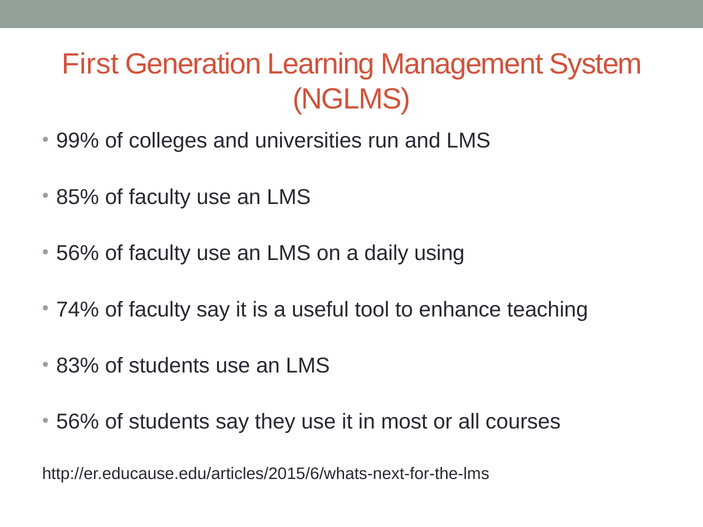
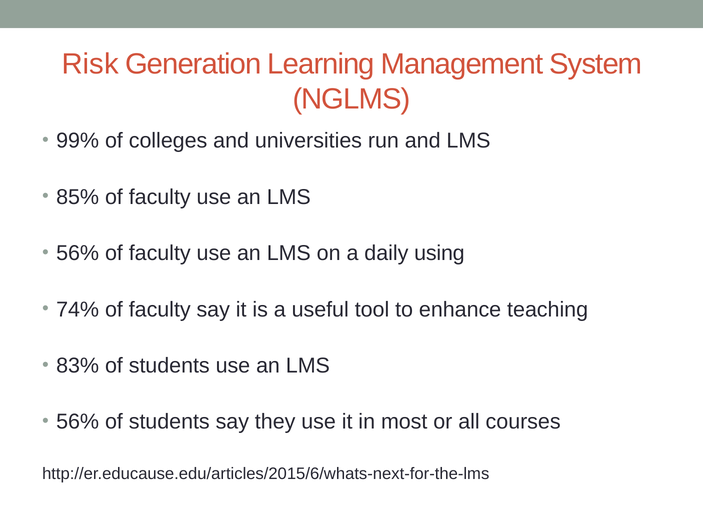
First: First -> Risk
